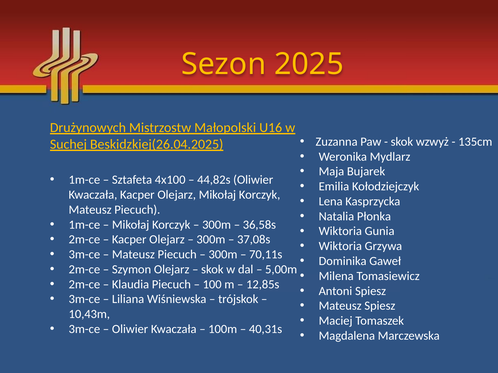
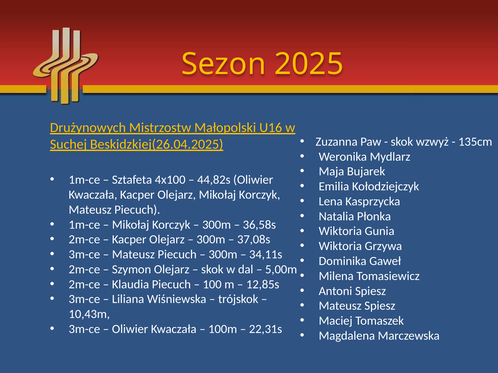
70,11s: 70,11s -> 34,11s
40,31s: 40,31s -> 22,31s
